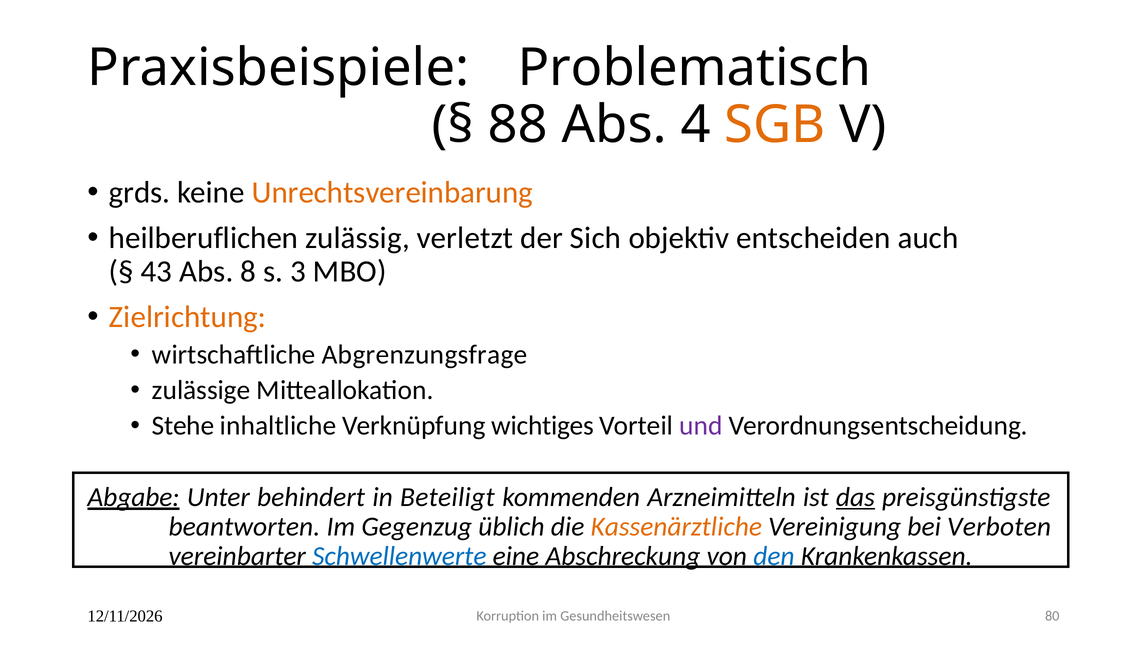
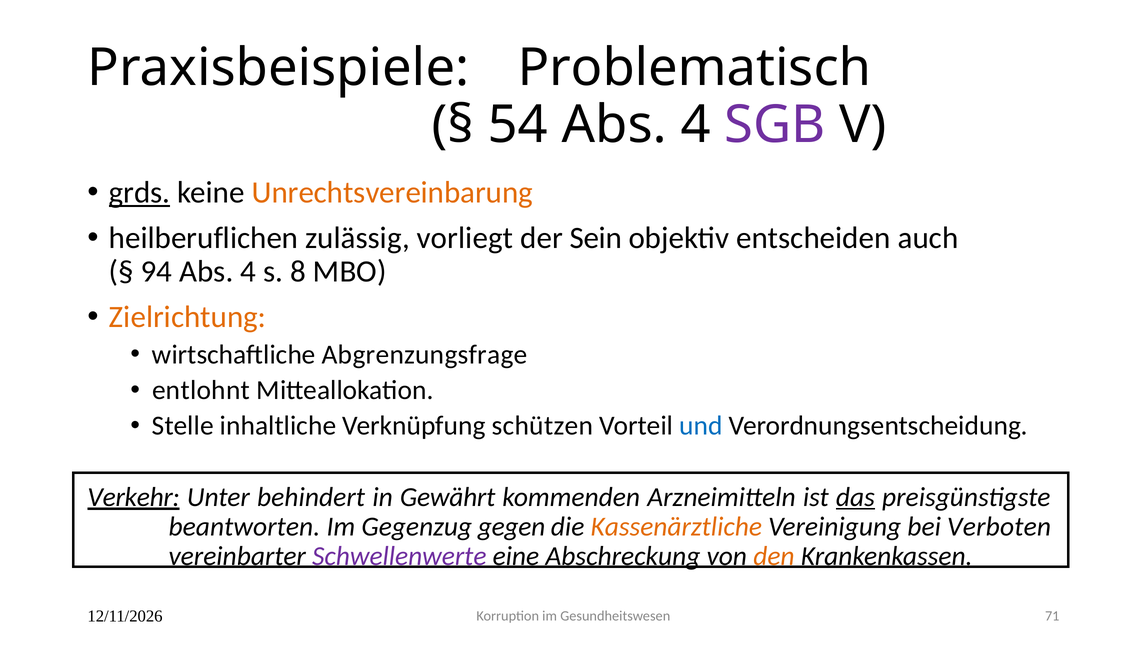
88: 88 -> 54
SGB colour: orange -> purple
grds underline: none -> present
verletzt: verletzt -> vorliegt
Sich: Sich -> Sein
43: 43 -> 94
8 at (248, 272): 8 -> 4
3: 3 -> 8
zulässige: zulässige -> entlohnt
Stehe: Stehe -> Stelle
wichtiges: wichtiges -> schützen
und colour: purple -> blue
Abgabe: Abgabe -> Verkehr
Beteiligt: Beteiligt -> Gewährt
üblich: üblich -> gegen
Schwellenwerte colour: blue -> purple
den colour: blue -> orange
80: 80 -> 71
